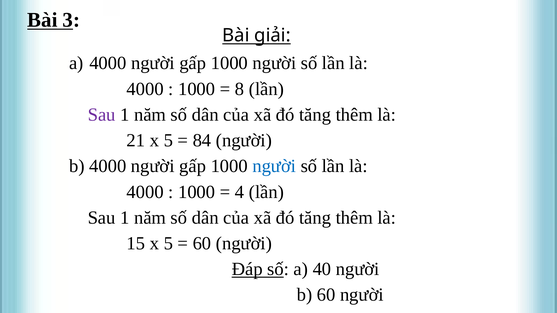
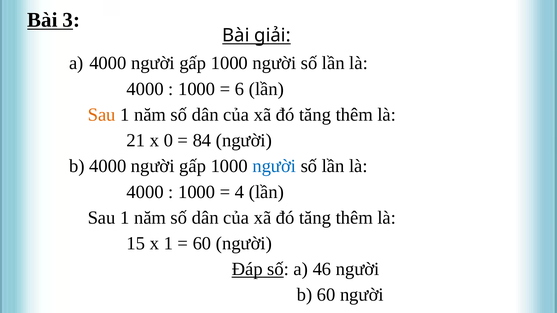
8: 8 -> 6
Sau at (102, 115) colour: purple -> orange
21 x 5: 5 -> 0
15 x 5: 5 -> 1
40: 40 -> 46
